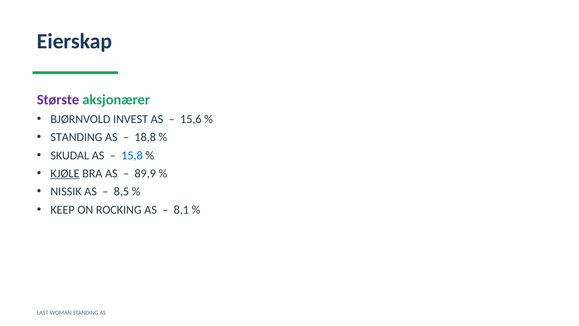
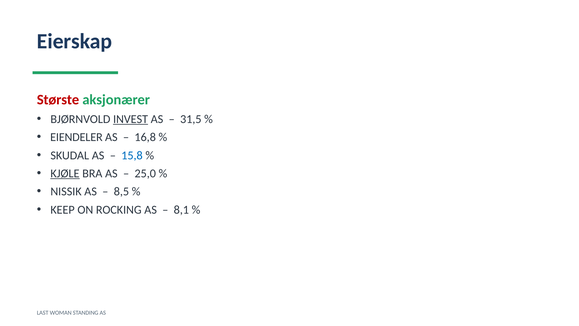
Største colour: purple -> red
INVEST underline: none -> present
15,6: 15,6 -> 31,5
STANDING at (76, 137): STANDING -> EIENDELER
18,8: 18,8 -> 16,8
89,9: 89,9 -> 25,0
